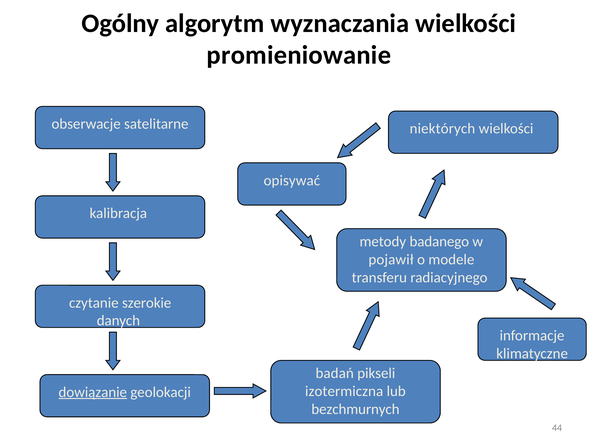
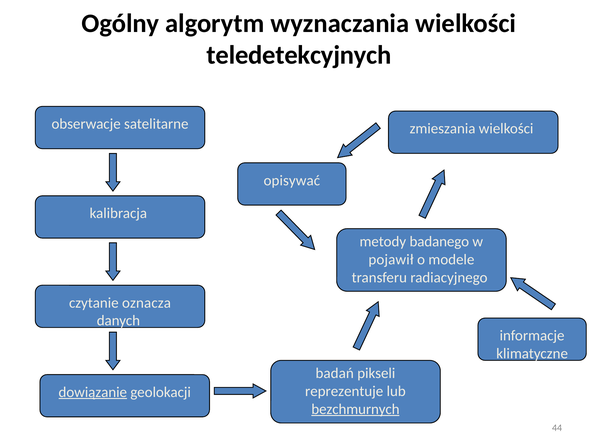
promieniowanie: promieniowanie -> teledetekcyjnych
niektórych: niektórych -> zmieszania
szerokie: szerokie -> oznacza
izotermiczna: izotermiczna -> reprezentuje
bezchmurnych underline: none -> present
